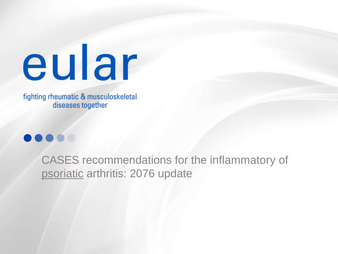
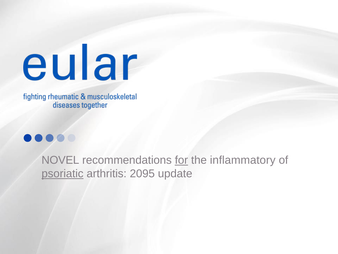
CASES: CASES -> NOVEL
for underline: none -> present
2076: 2076 -> 2095
